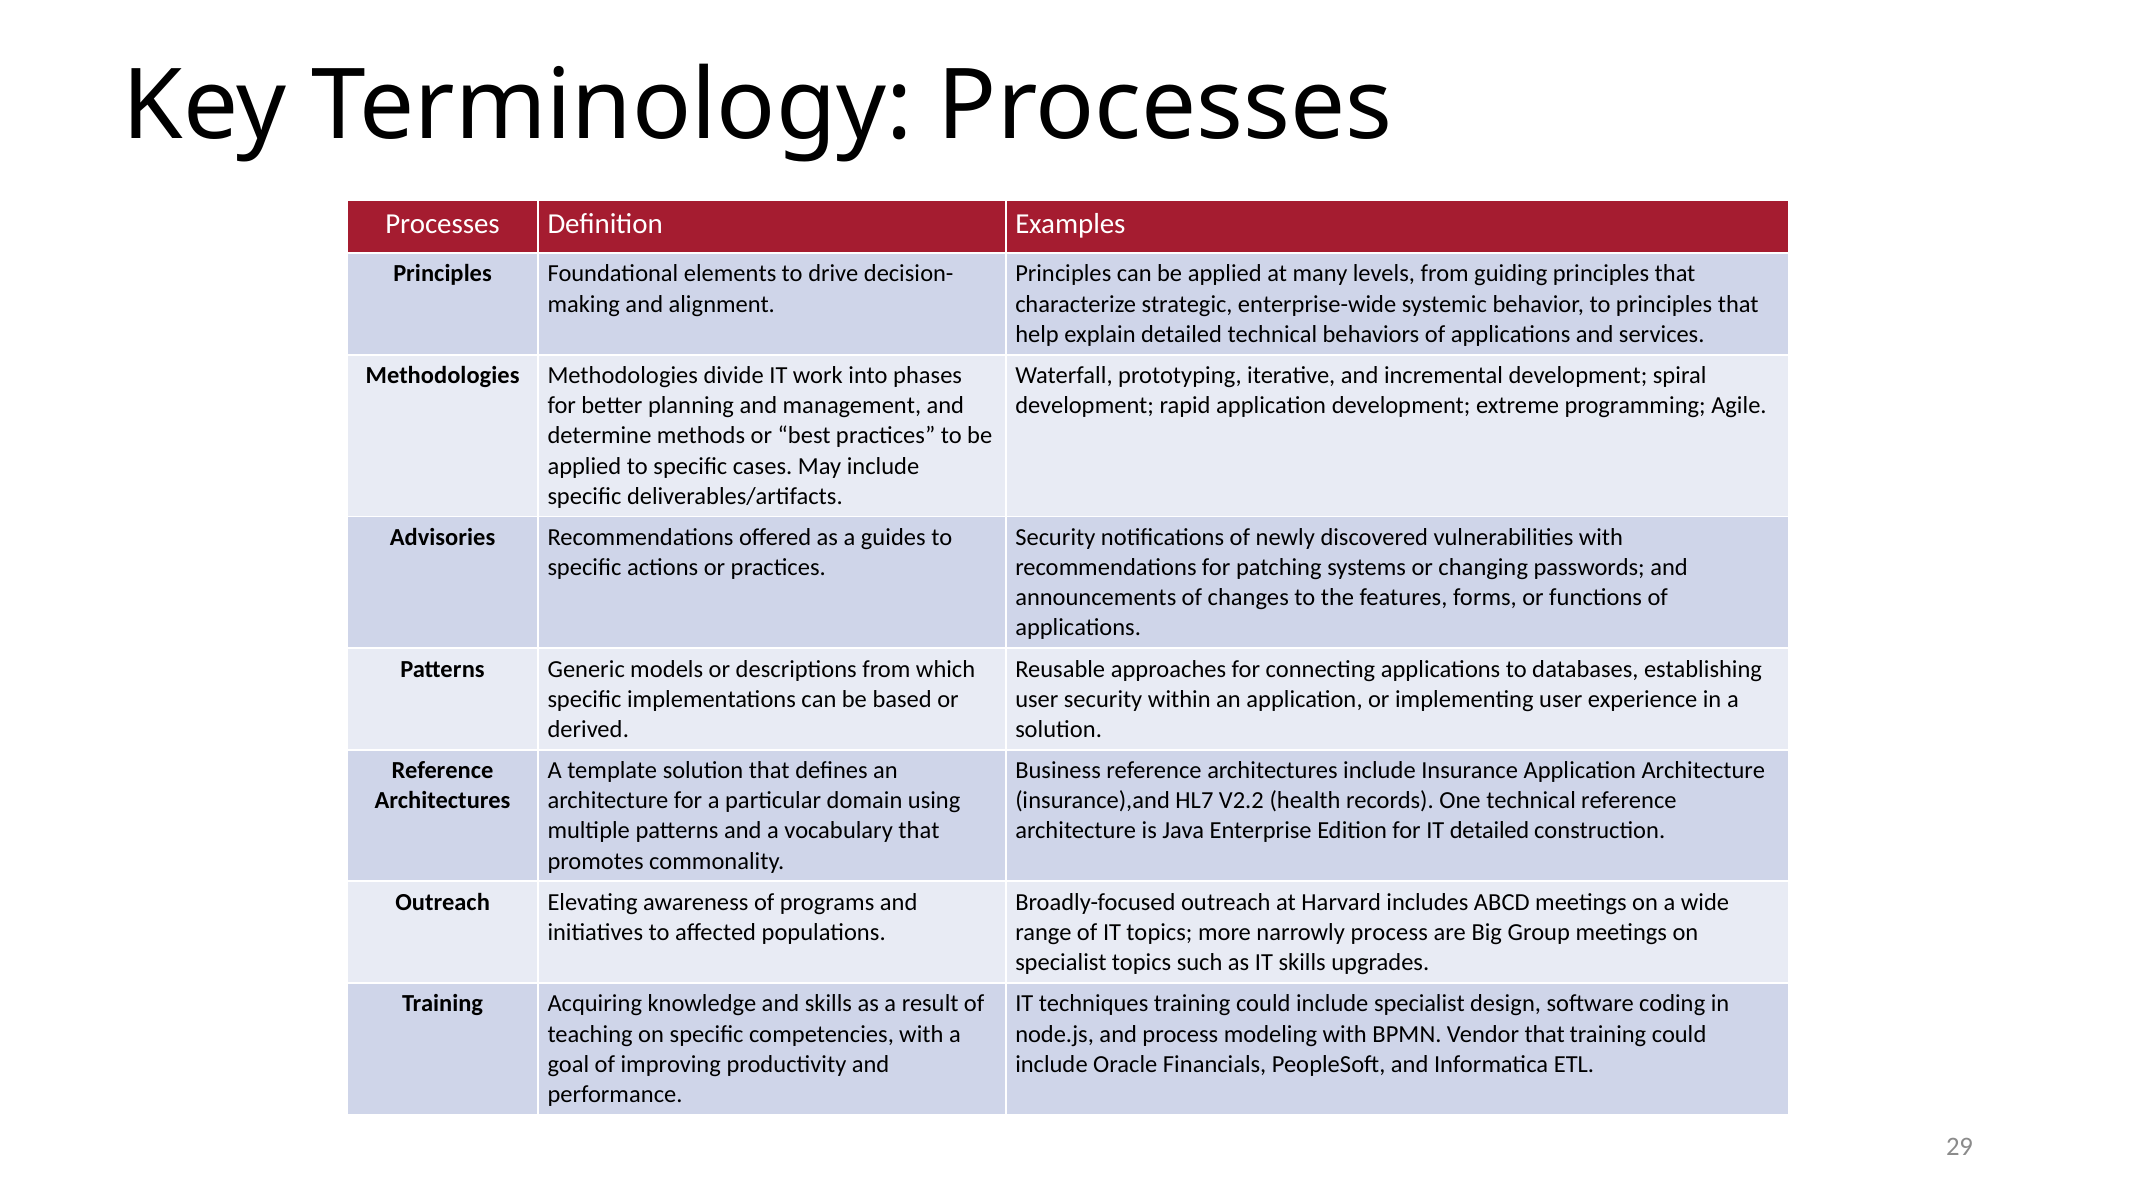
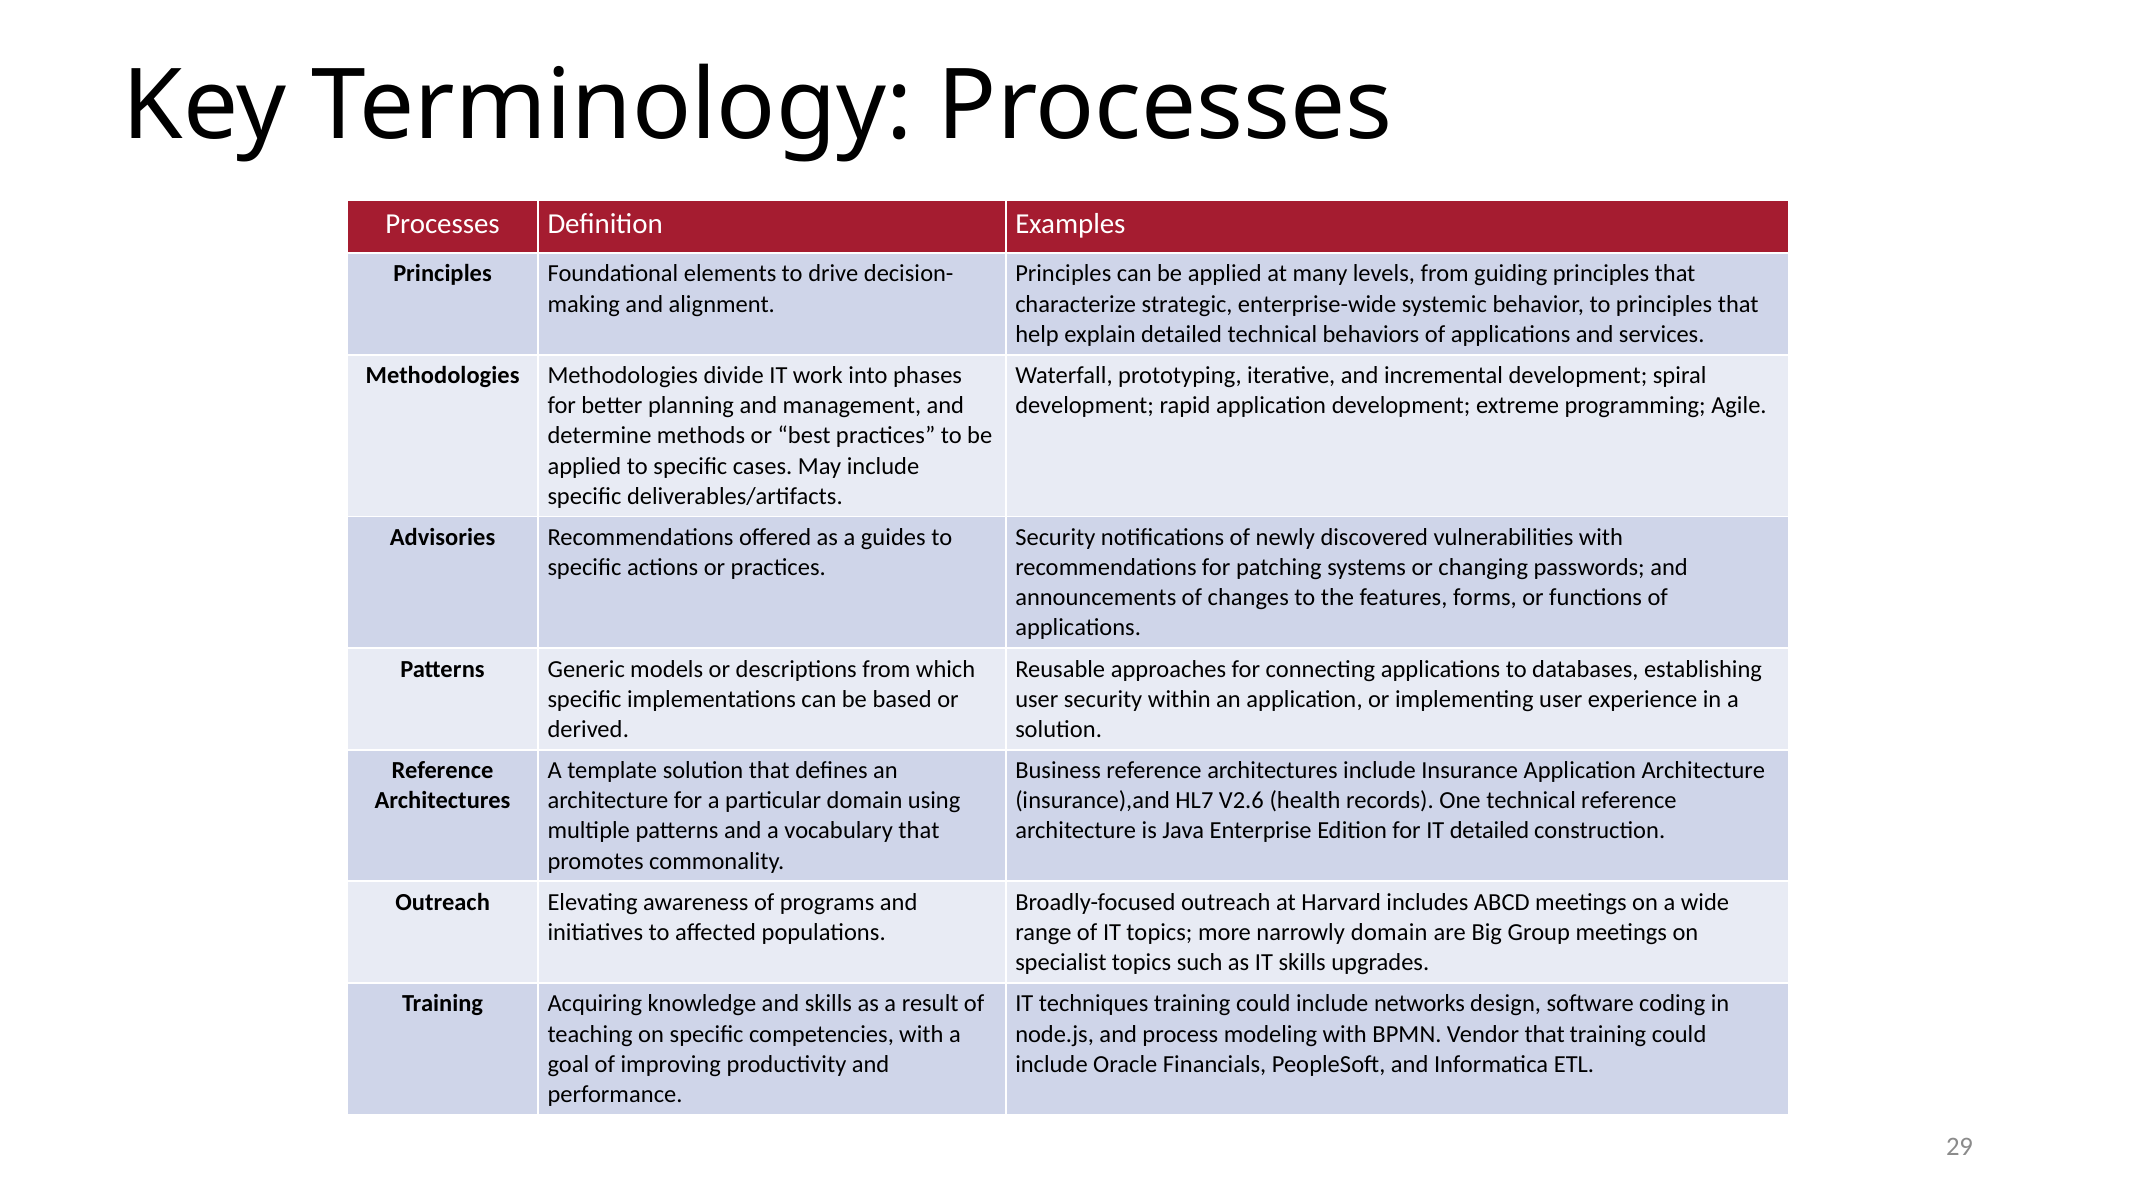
V2.2: V2.2 -> V2.6
narrowly process: process -> domain
include specialist: specialist -> networks
